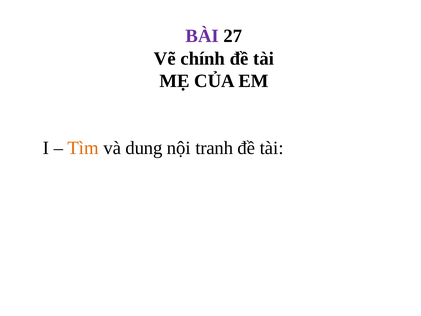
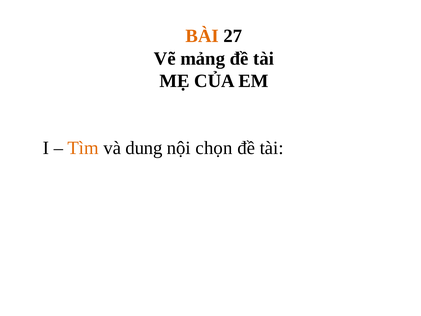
BÀI colour: purple -> orange
chính: chính -> mảng
tranh: tranh -> chọn
